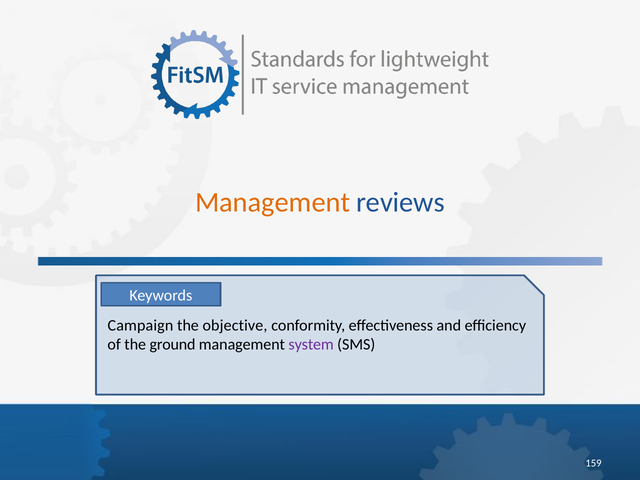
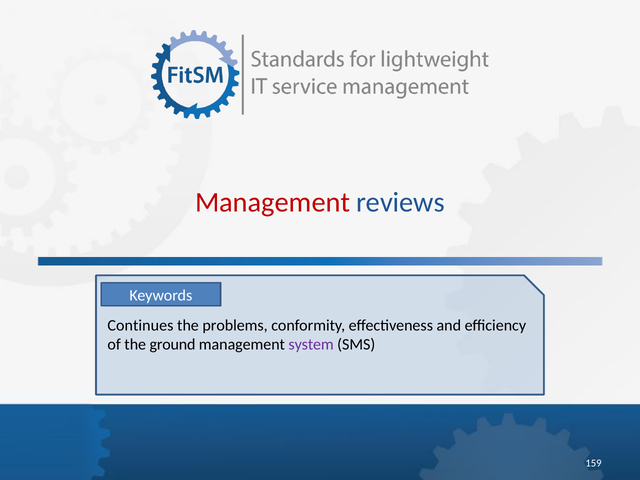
Management at (273, 202) colour: orange -> red
Campaign: Campaign -> Continues
objective: objective -> problems
